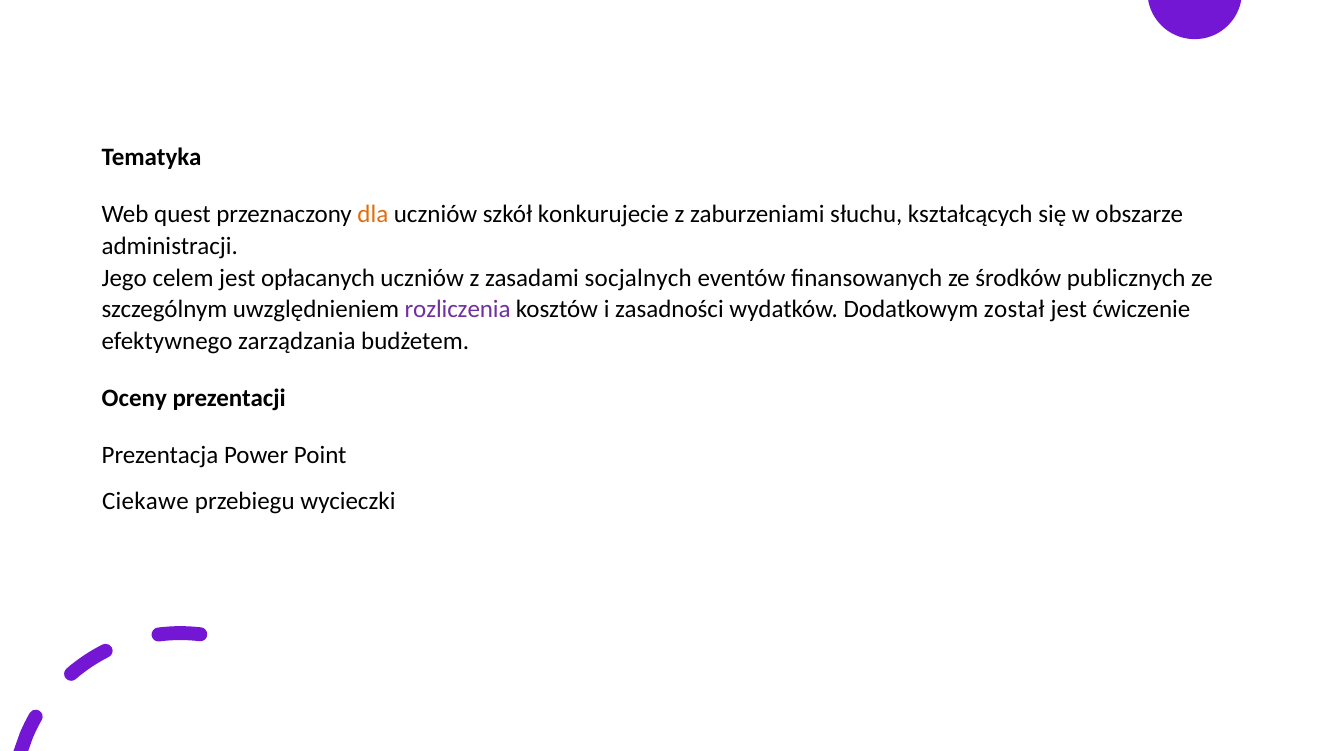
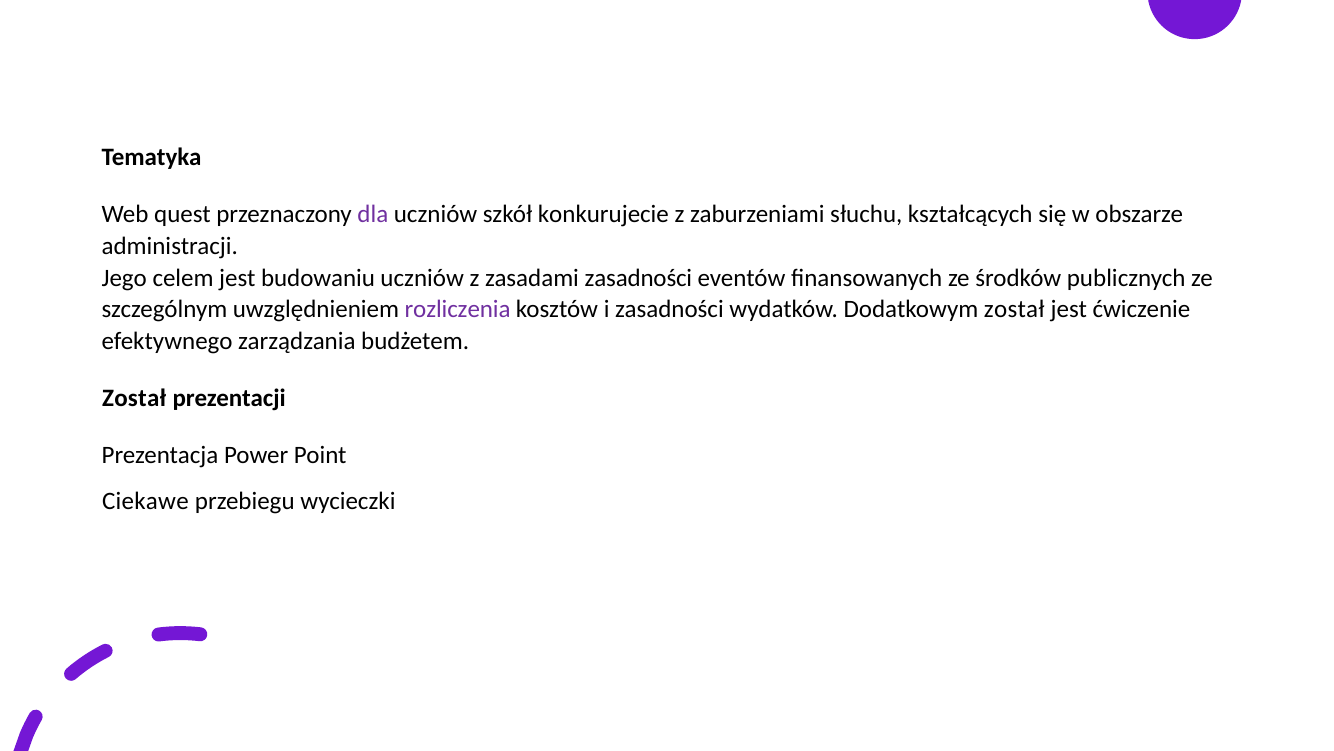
dla colour: orange -> purple
opłacanych: opłacanych -> budowaniu
zasadami socjalnych: socjalnych -> zasadności
Oceny at (134, 398): Oceny -> Został
